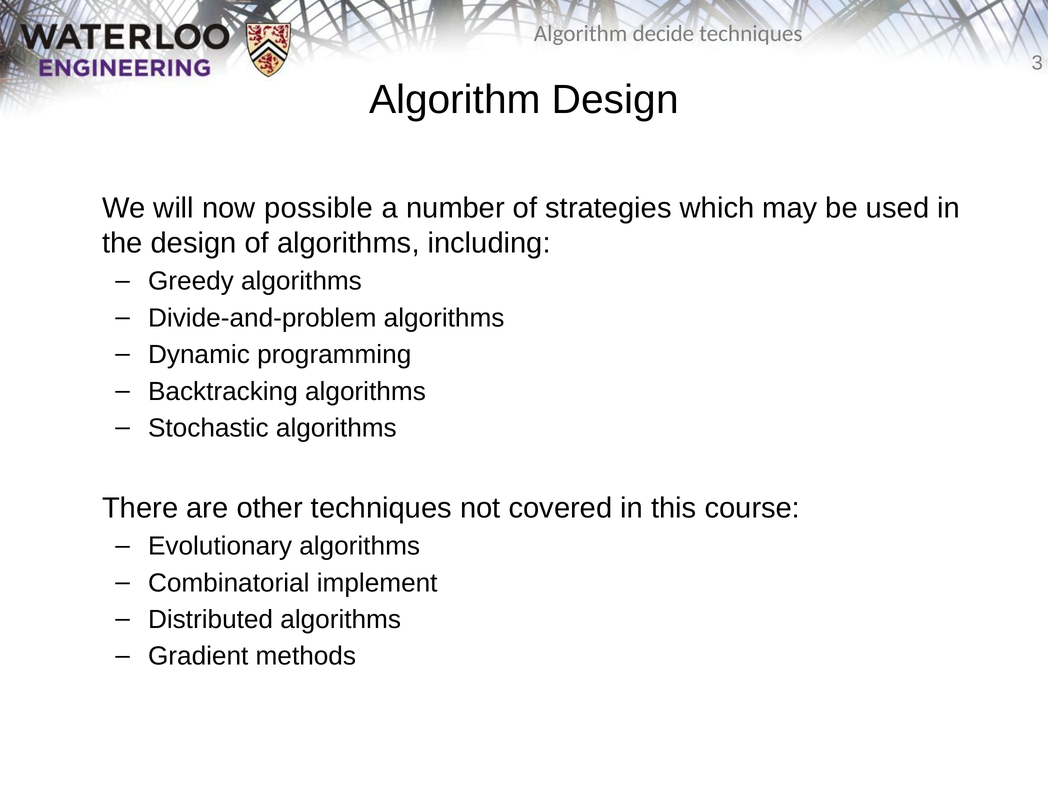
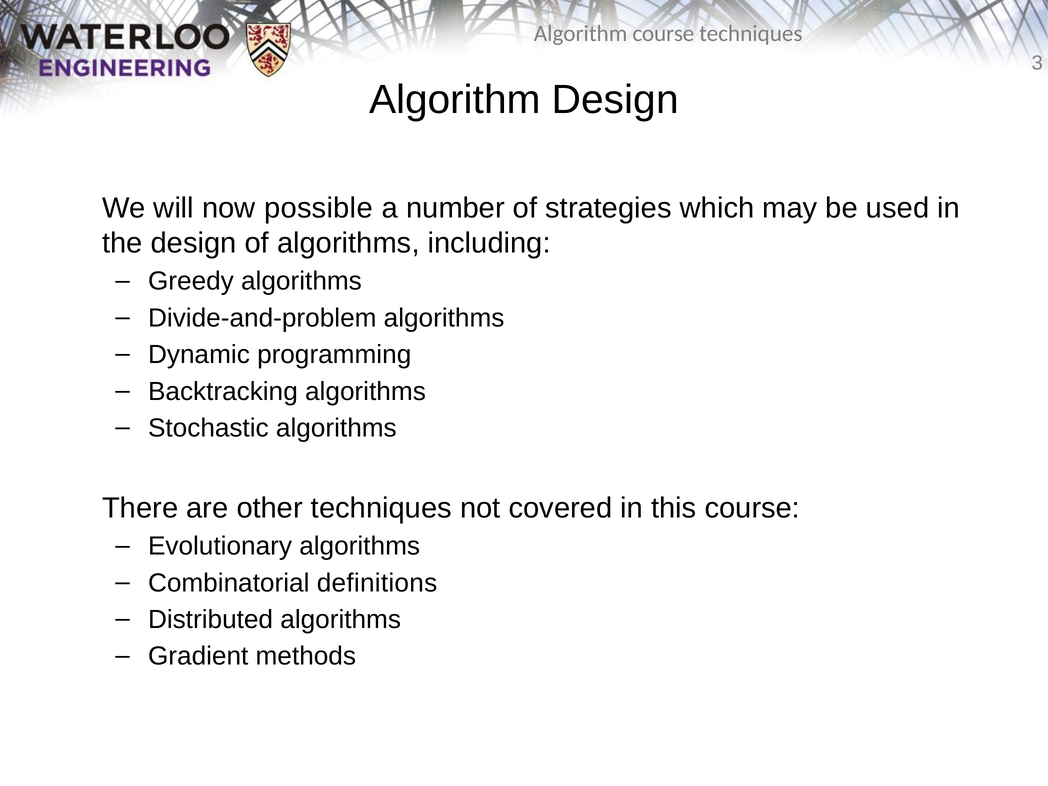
Algorithm decide: decide -> course
implement: implement -> definitions
